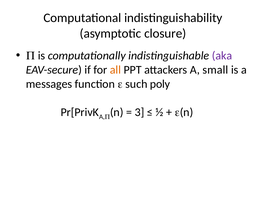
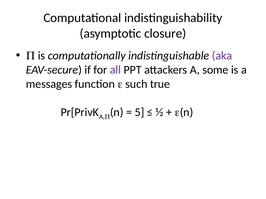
all colour: orange -> purple
small: small -> some
poly: poly -> true
3: 3 -> 5
